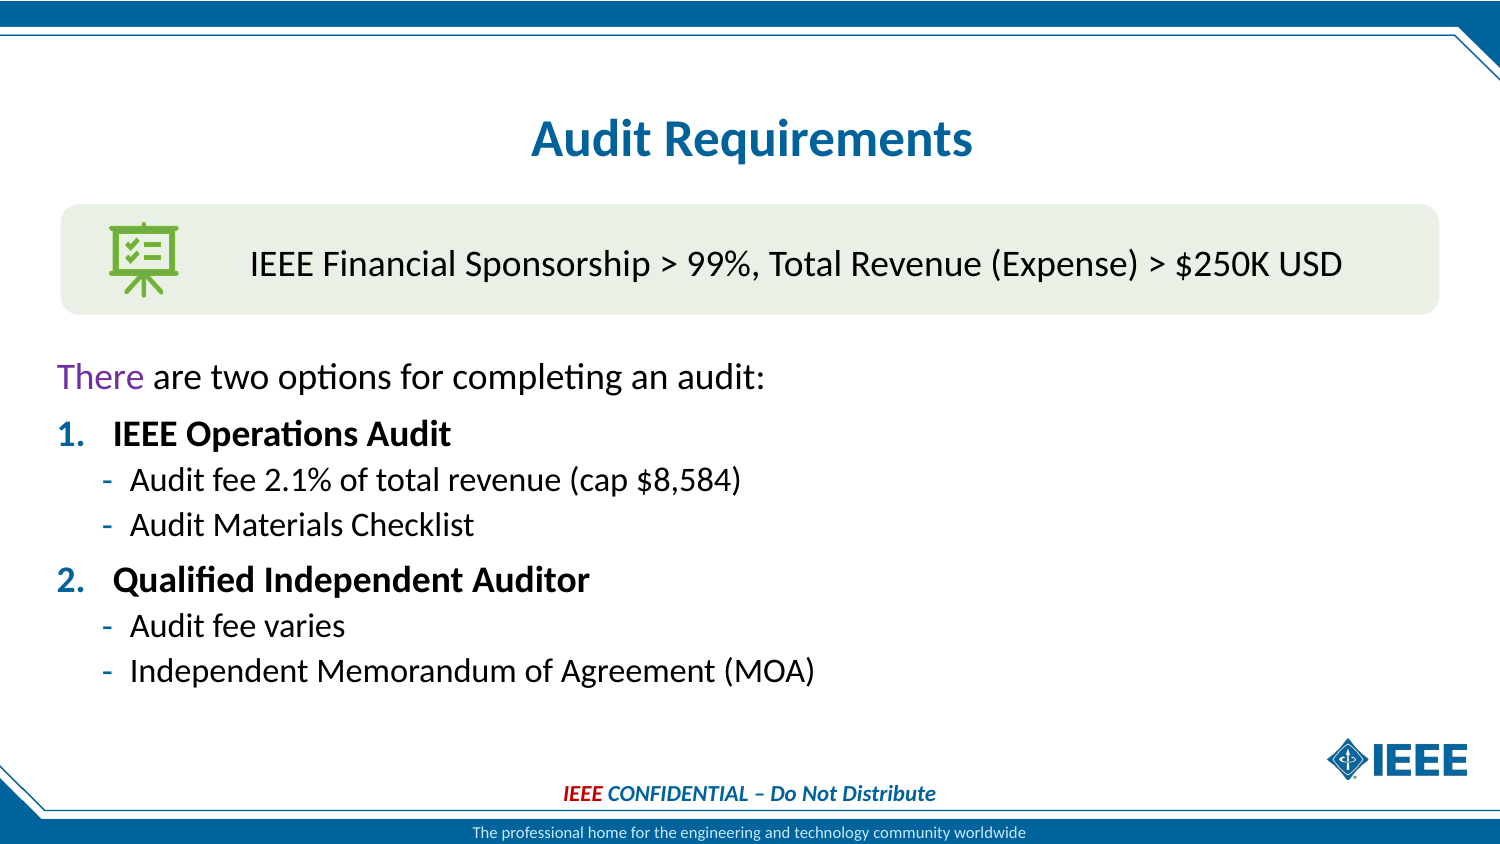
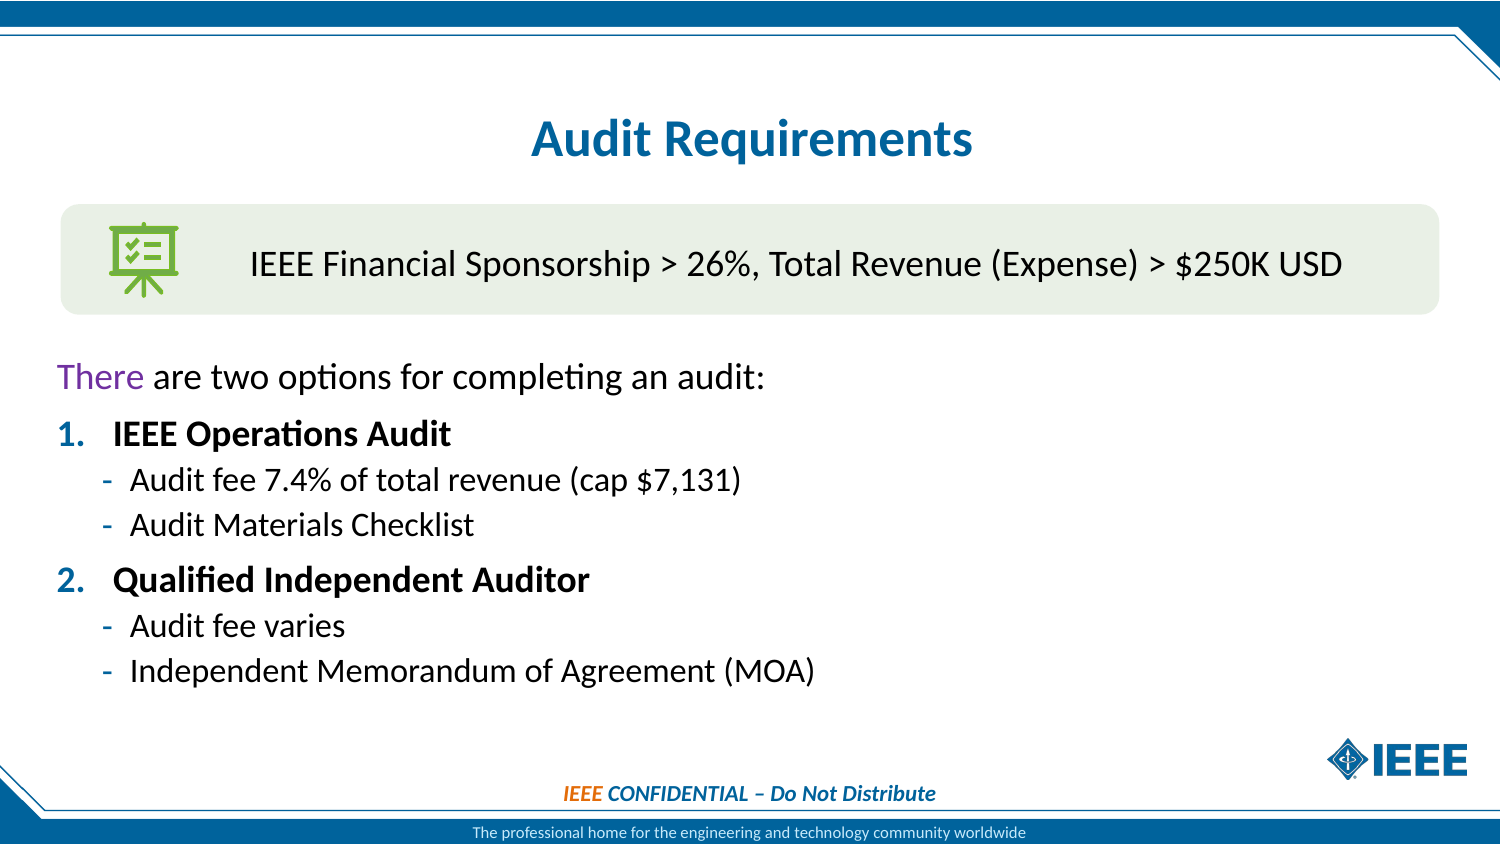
99%: 99% -> 26%
2.1%: 2.1% -> 7.4%
$8,584: $8,584 -> $7,131
IEEE at (583, 794) colour: red -> orange
